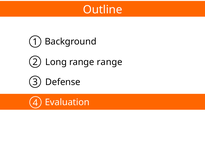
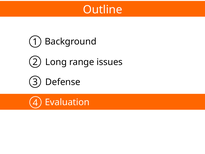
range range: range -> issues
